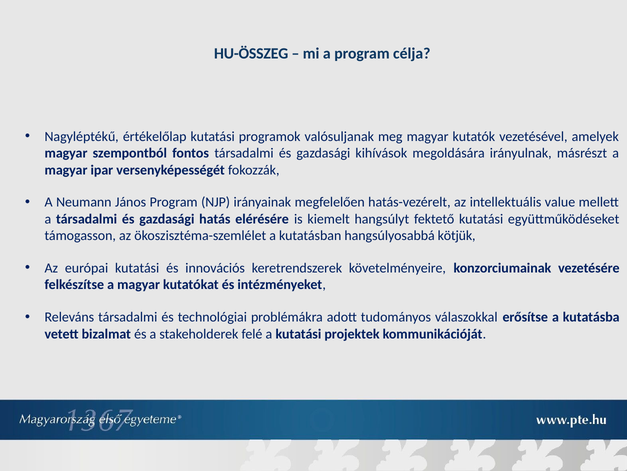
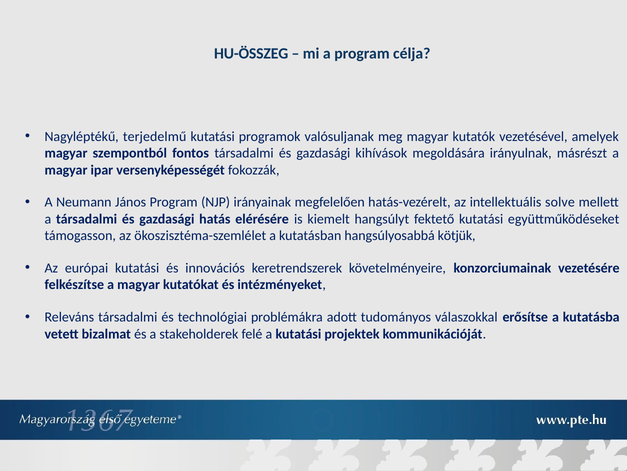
értékelőlap: értékelőlap -> terjedelmű
value: value -> solve
